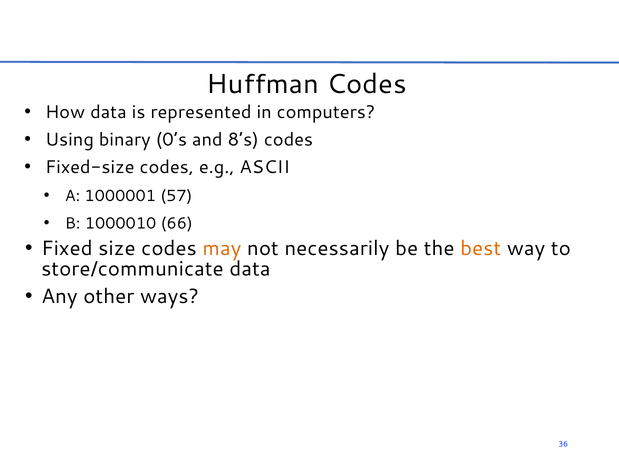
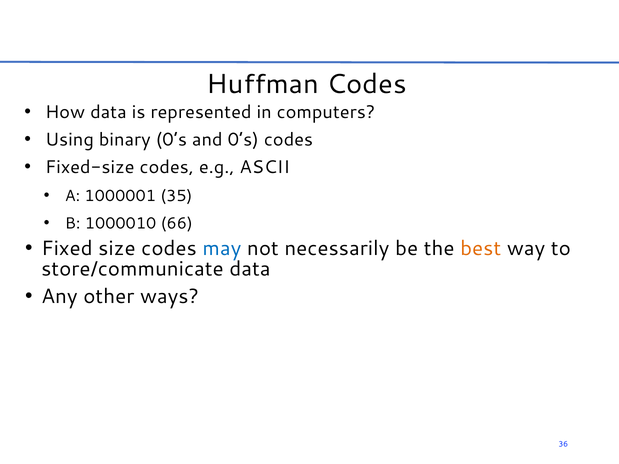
and 8’s: 8’s -> 0’s
57: 57 -> 35
may colour: orange -> blue
